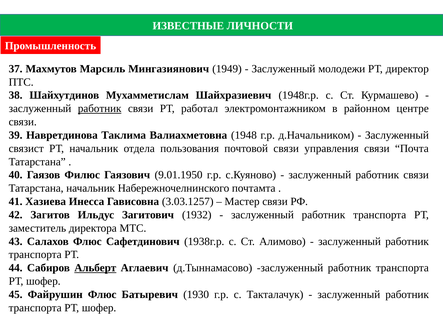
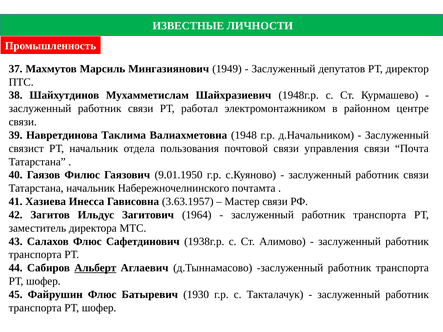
молодежи: молодежи -> депутатов
работник at (100, 109) underline: present -> none
3.03.1257: 3.03.1257 -> 3.63.1957
1932: 1932 -> 1964
